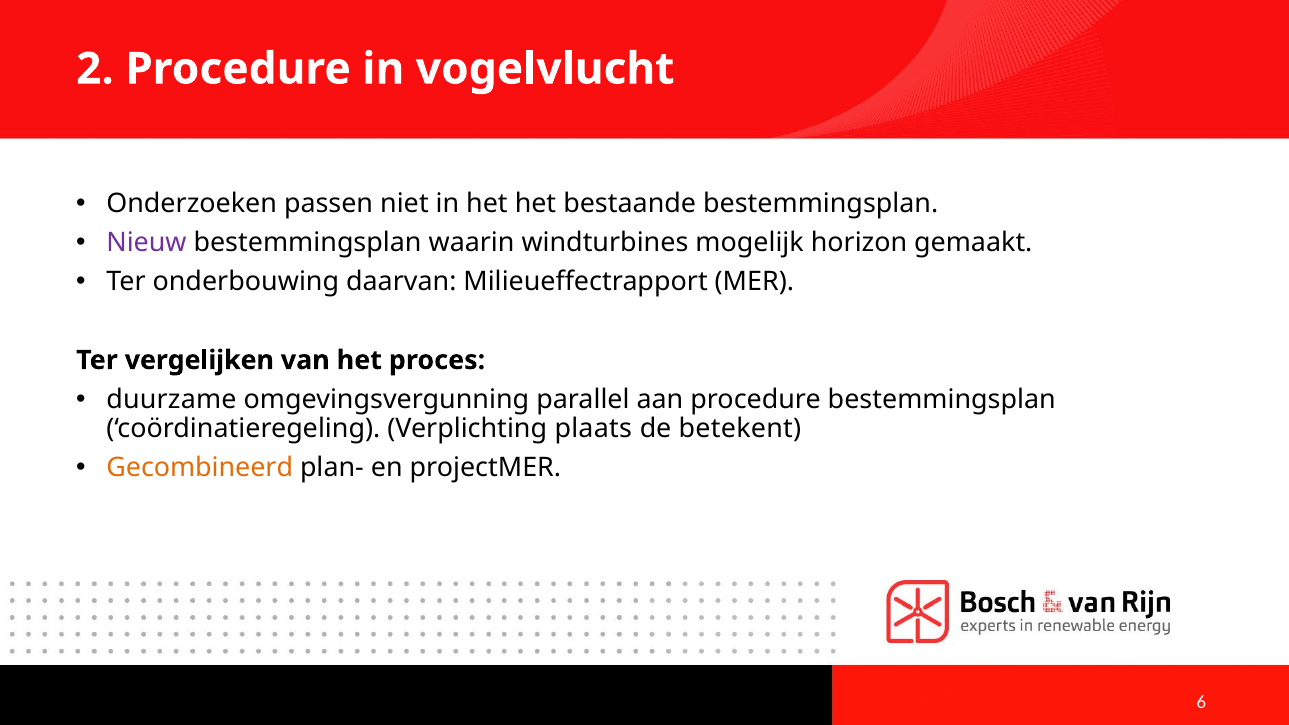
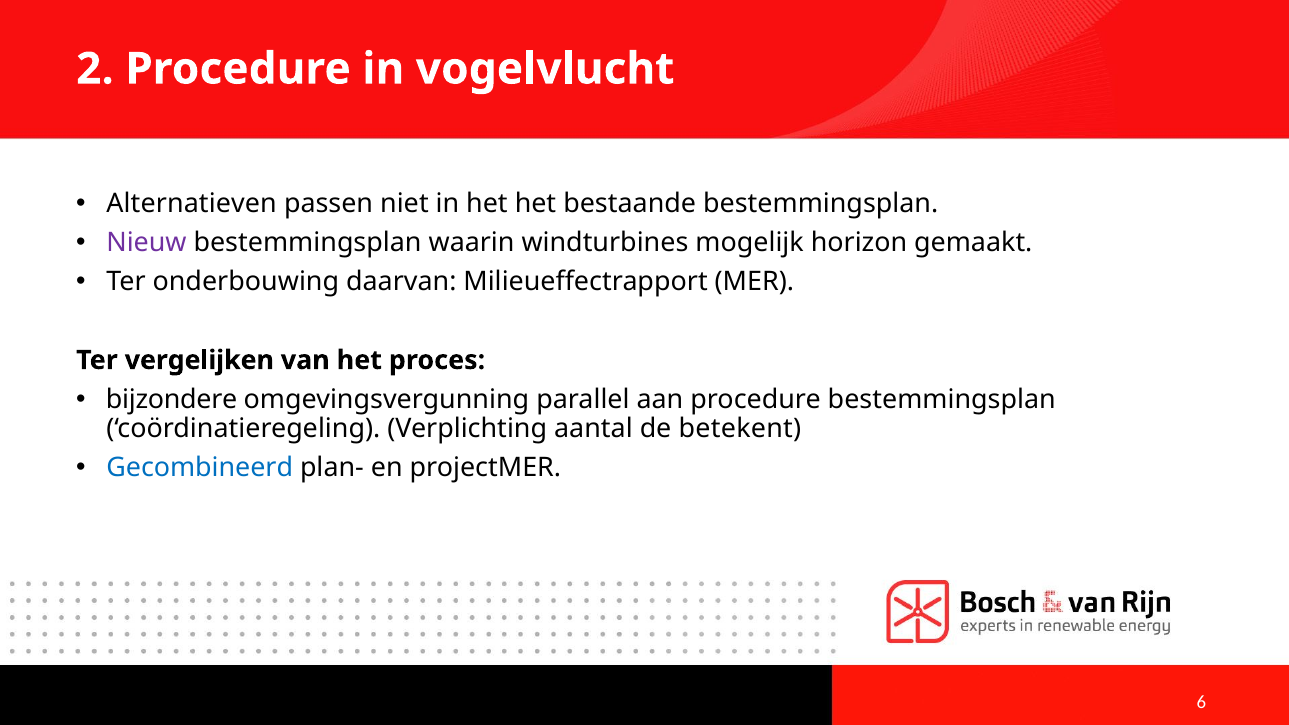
Onderzoeken: Onderzoeken -> Alternatieven
duurzame: duurzame -> bijzondere
plaats: plaats -> aantal
Gecombineerd colour: orange -> blue
